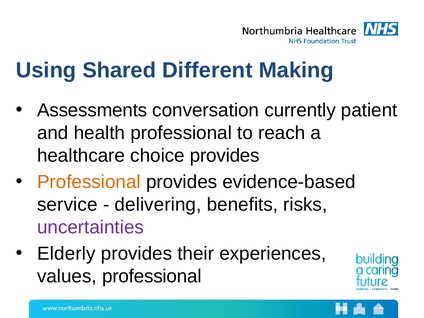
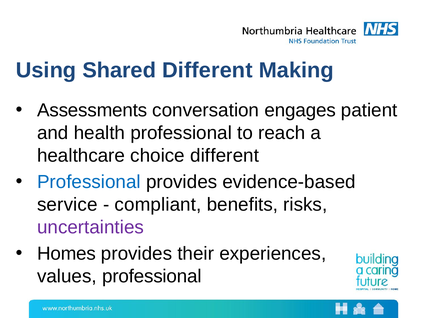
currently: currently -> engages
choice provides: provides -> different
Professional at (89, 182) colour: orange -> blue
delivering: delivering -> compliant
Elderly: Elderly -> Homes
